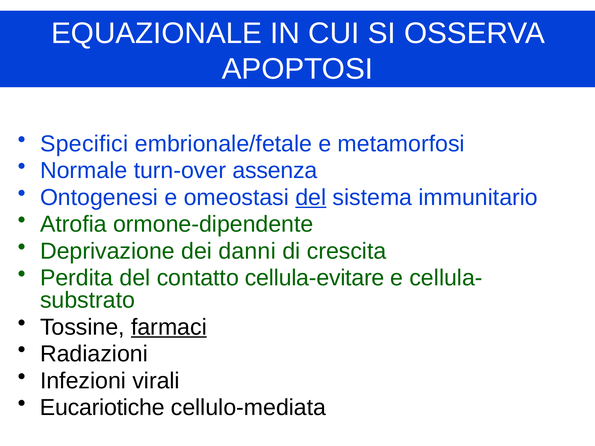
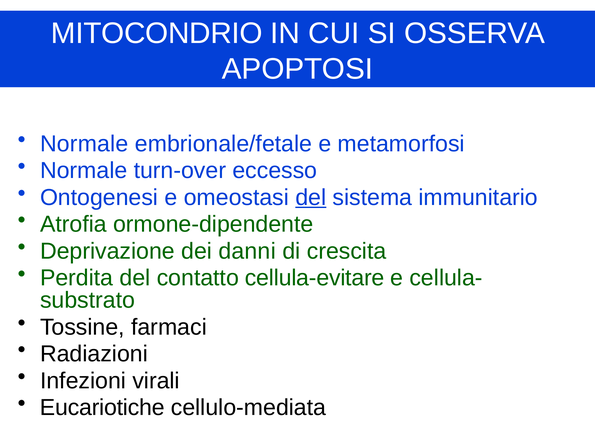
EQUAZIONALE: EQUAZIONALE -> MITOCONDRIO
Specifici at (84, 144): Specifici -> Normale
assenza: assenza -> eccesso
farmaci underline: present -> none
